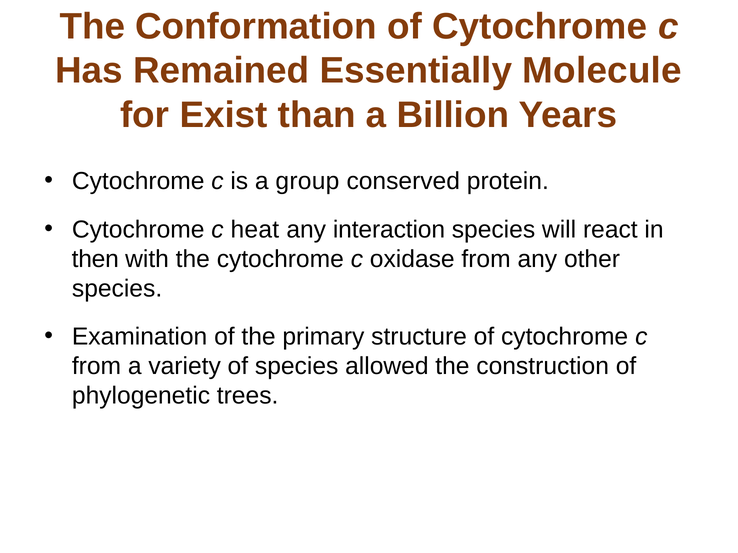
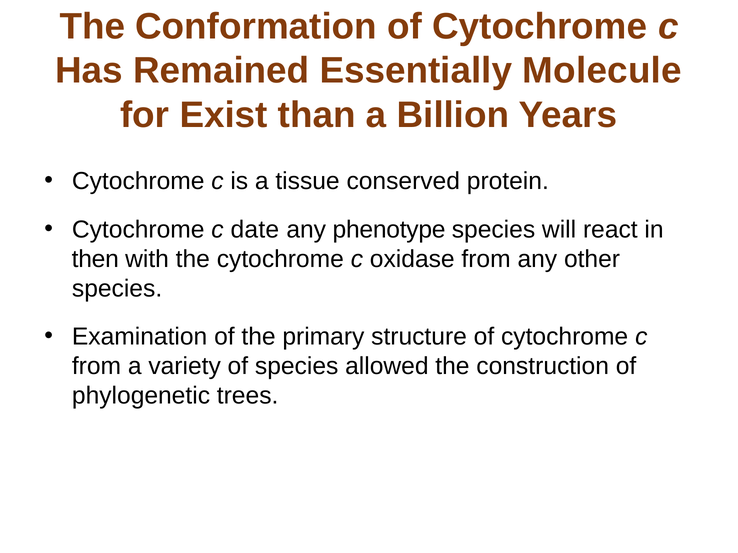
group: group -> tissue
heat: heat -> date
interaction: interaction -> phenotype
